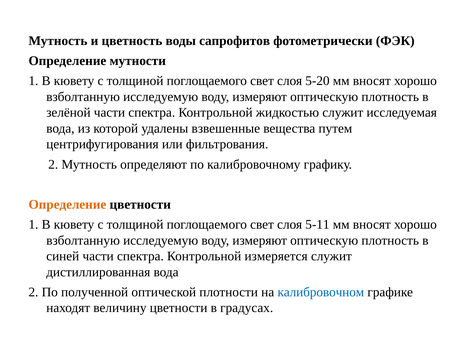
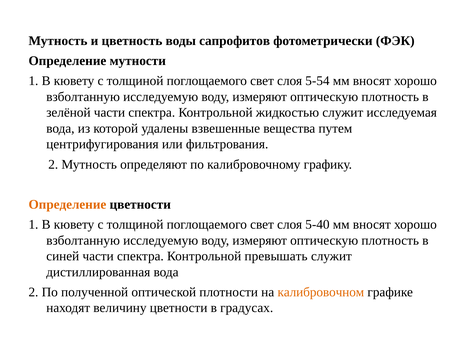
5-20: 5-20 -> 5-54
5-11: 5-11 -> 5-40
измеряется: измеряется -> превышать
калибровочном colour: blue -> orange
